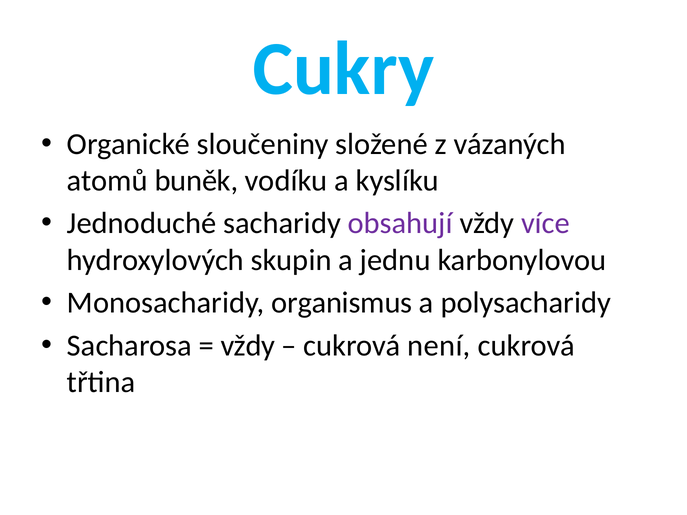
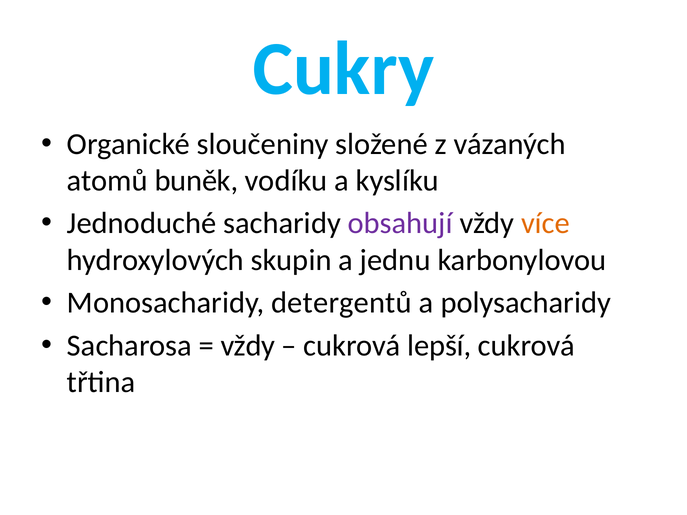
více colour: purple -> orange
organismus: organismus -> detergentů
není: není -> lepší
